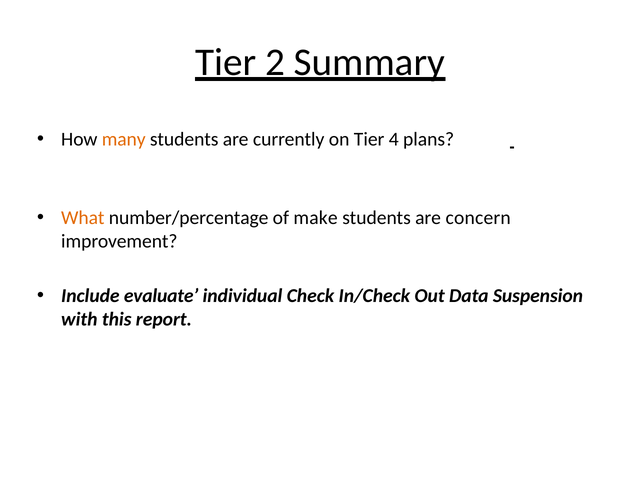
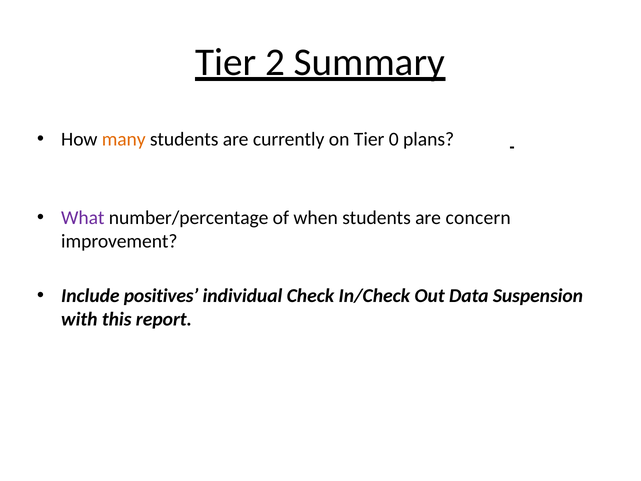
4: 4 -> 0
What colour: orange -> purple
make: make -> when
evaluate: evaluate -> positives
